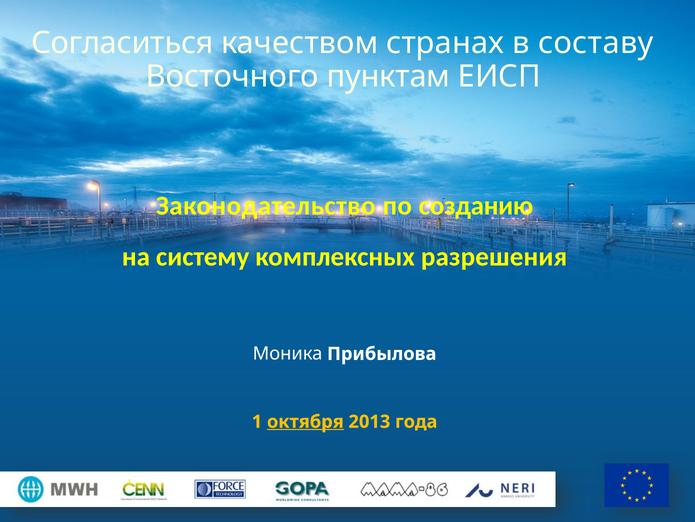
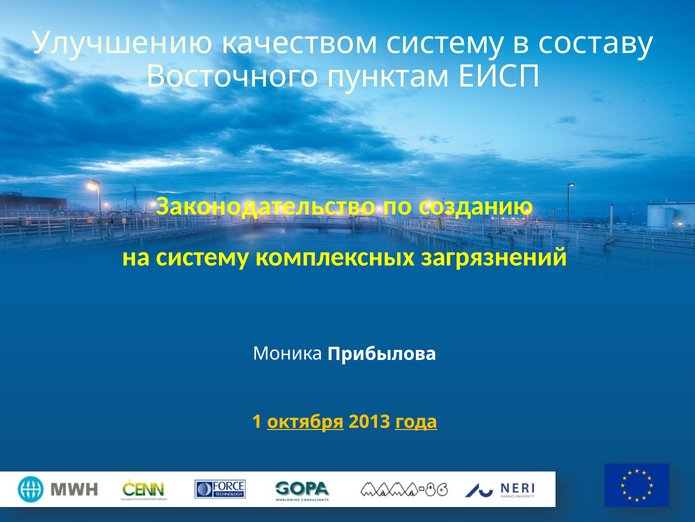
Согласиться: Согласиться -> Улучшению
странах: странах -> систему
разрешения: разрешения -> загрязнений
года underline: none -> present
